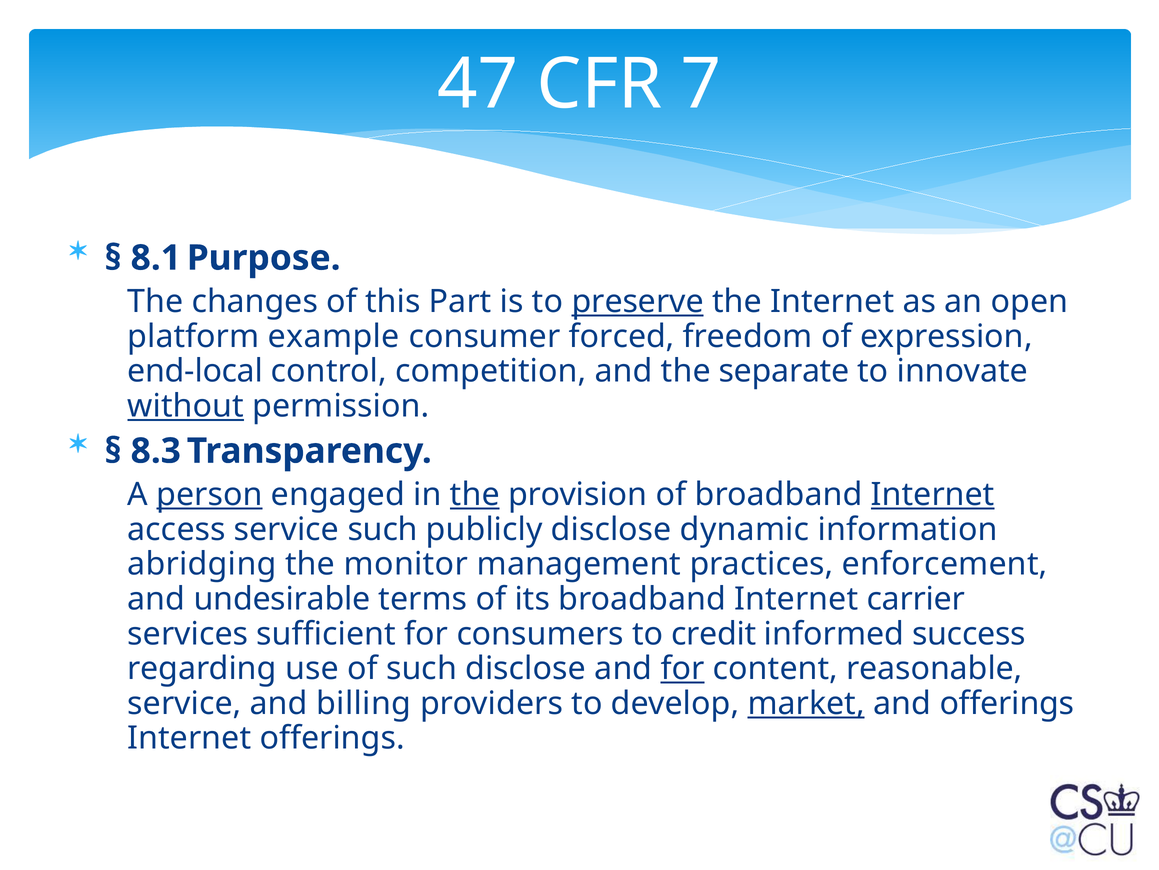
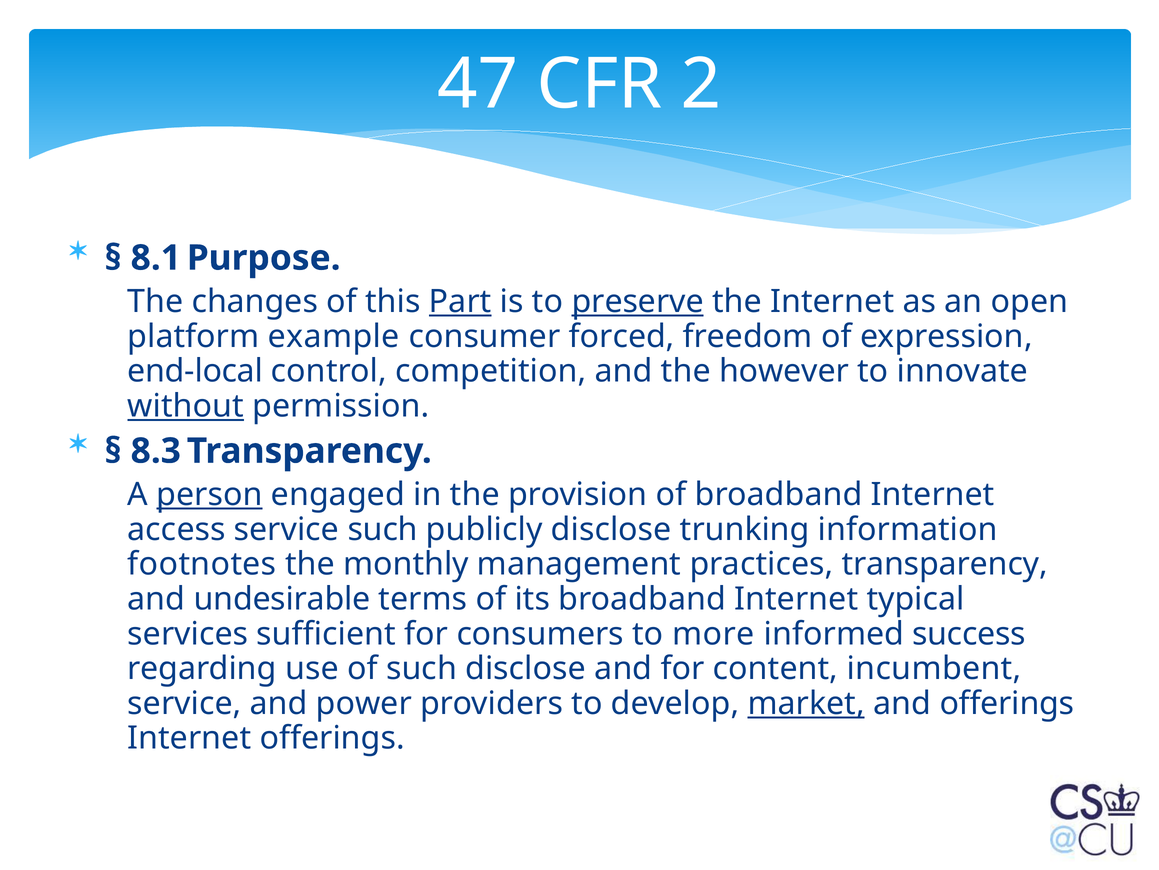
7: 7 -> 2
Part underline: none -> present
separate: separate -> however
the at (475, 494) underline: present -> none
Internet at (933, 494) underline: present -> none
dynamic: dynamic -> trunking
abridging: abridging -> footnotes
monitor: monitor -> monthly
enforcement: enforcement -> transparency
carrier: carrier -> typical
credit: credit -> more
for at (683, 668) underline: present -> none
reasonable: reasonable -> incumbent
billing: billing -> power
